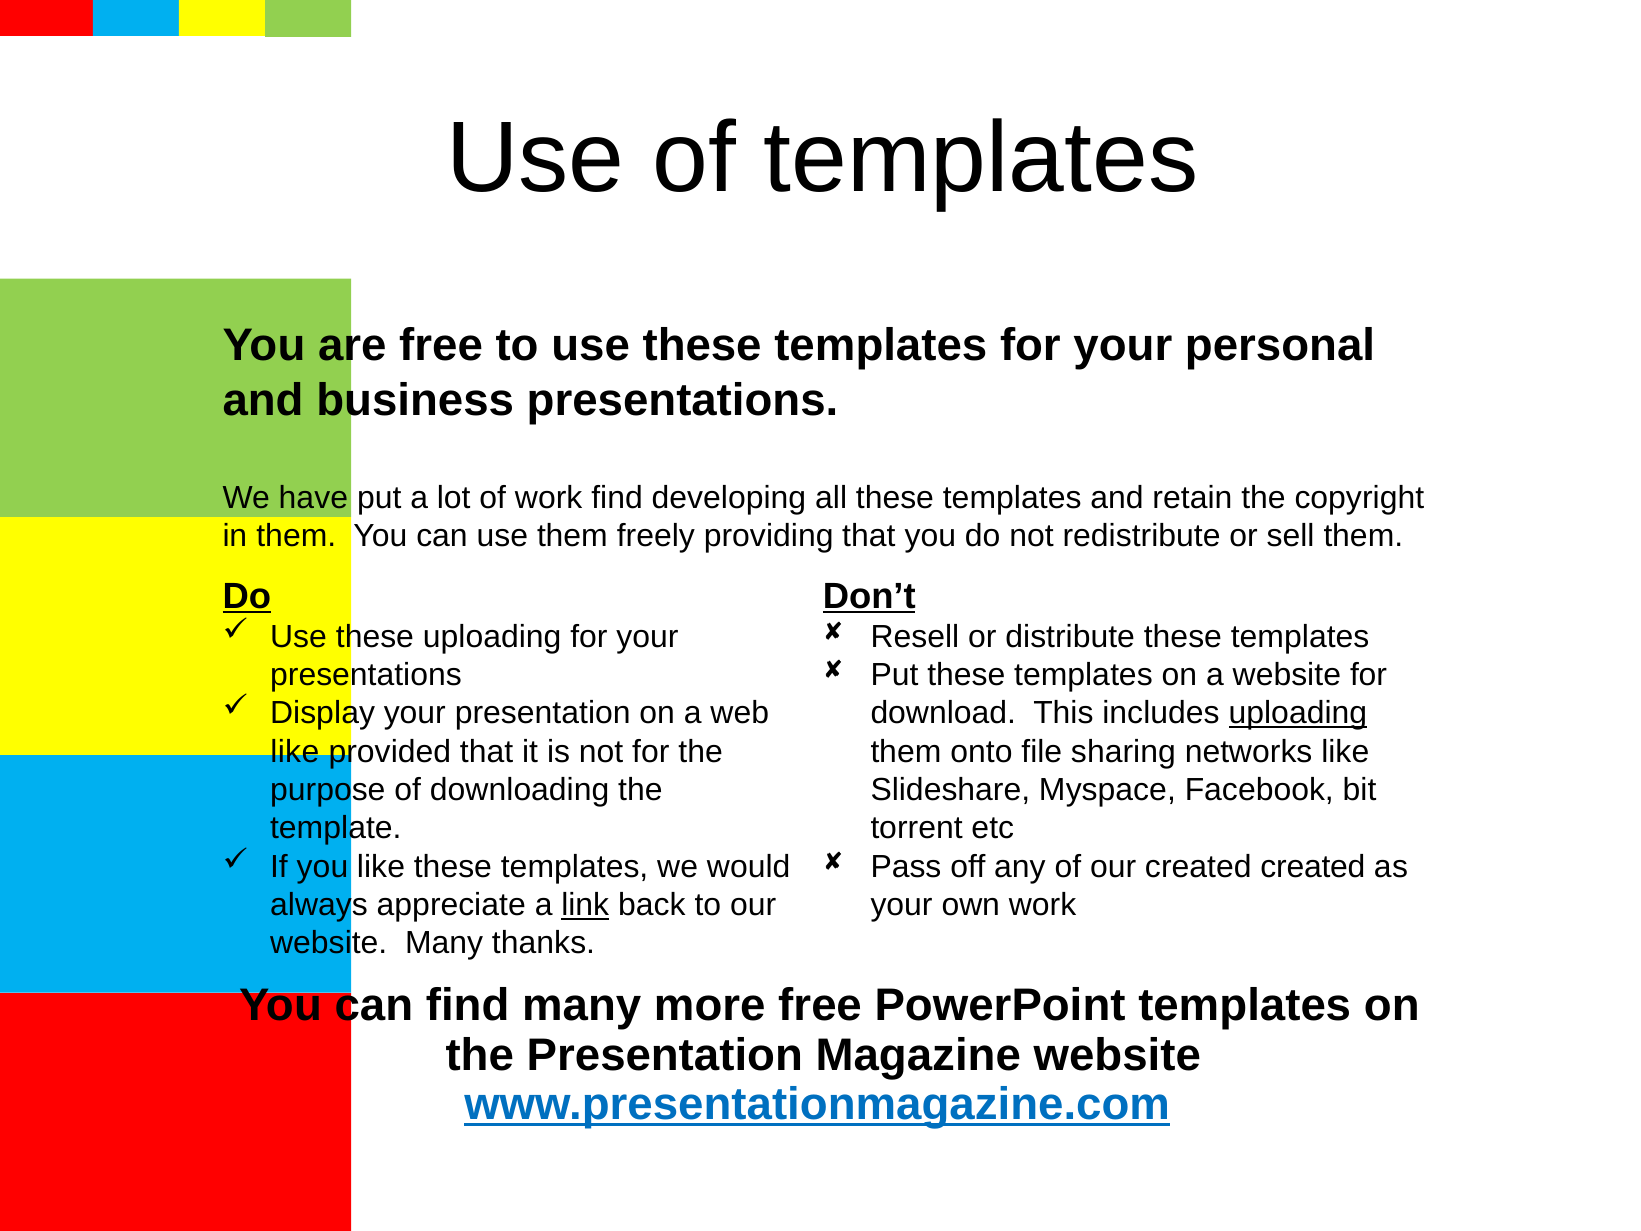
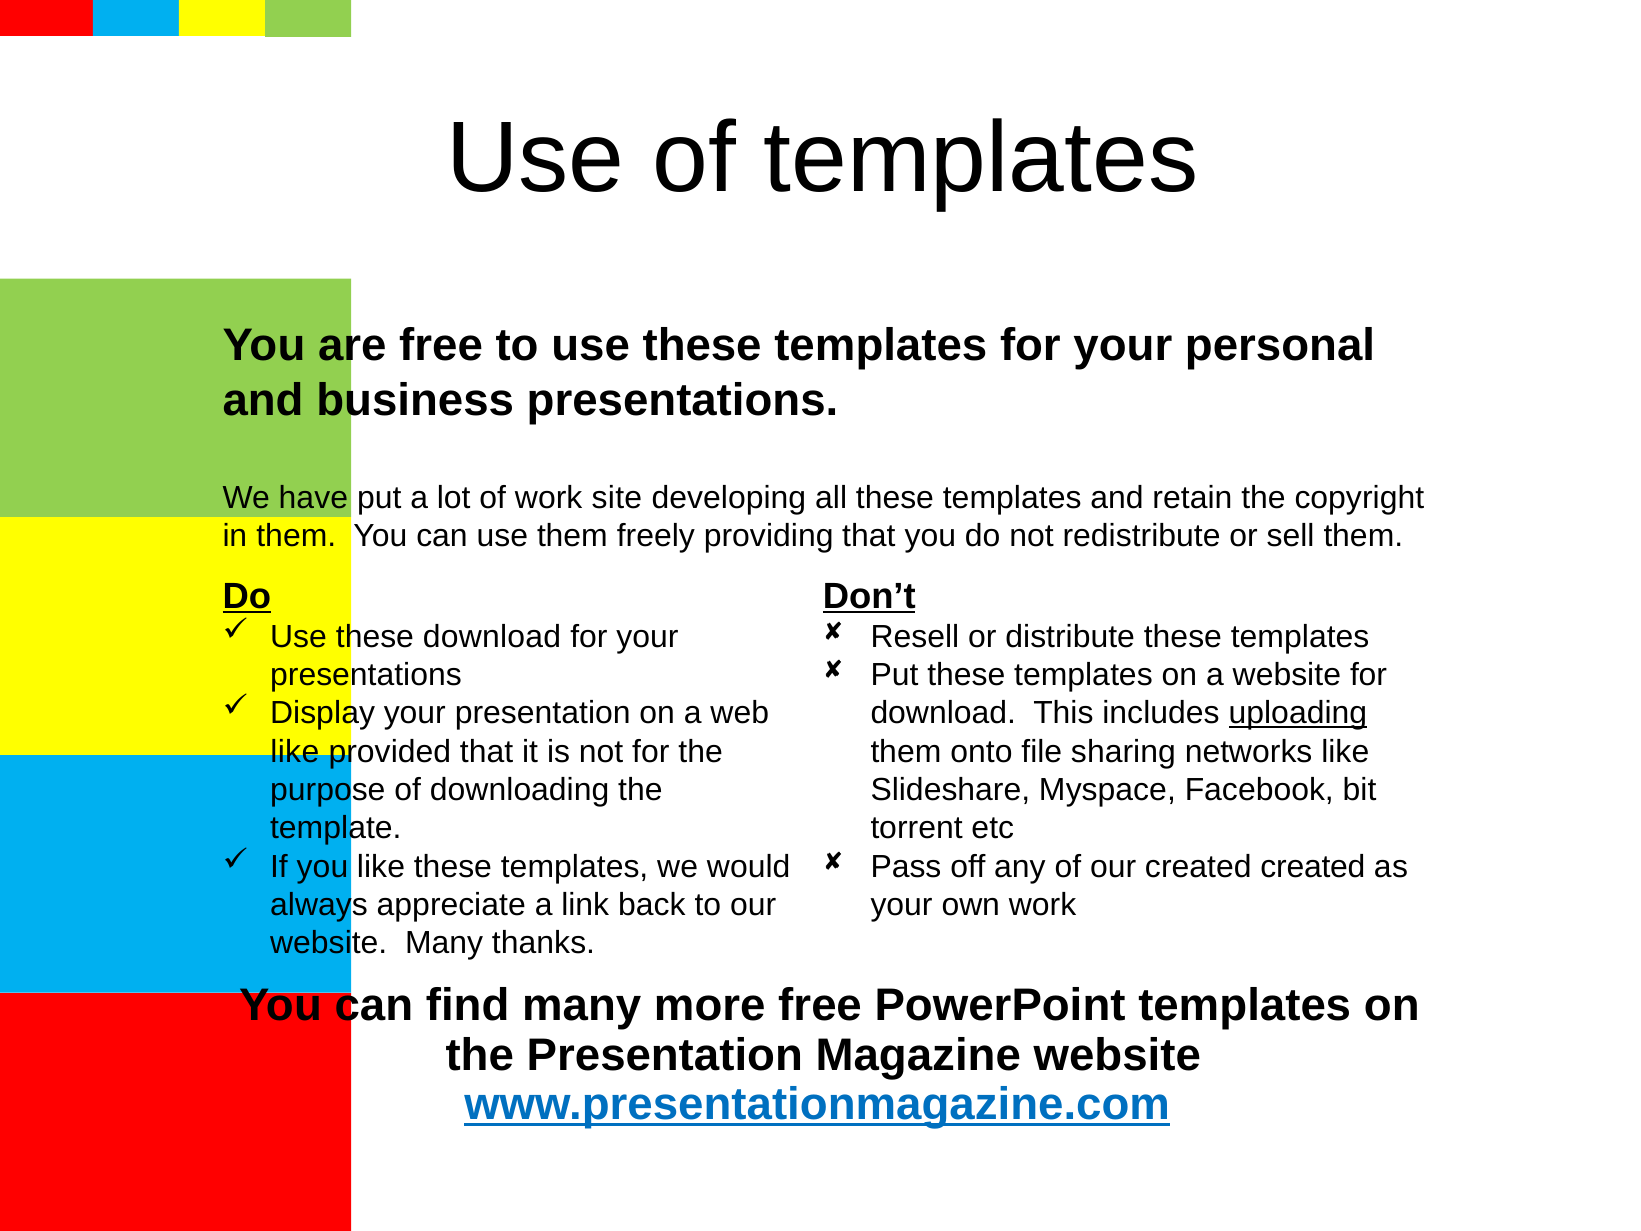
work find: find -> site
these uploading: uploading -> download
link underline: present -> none
